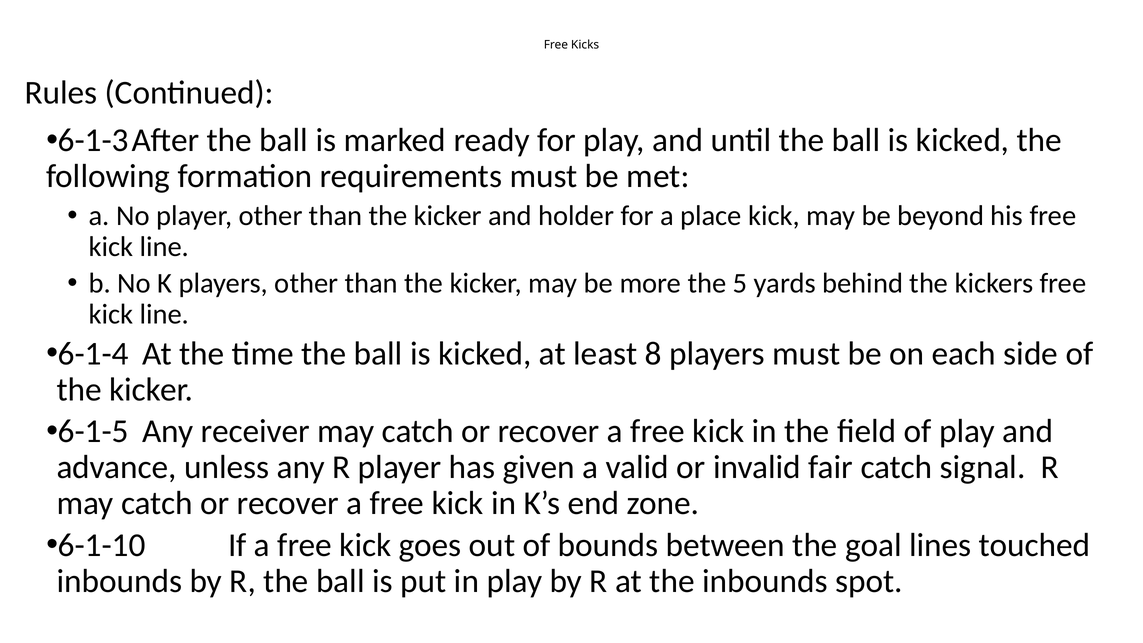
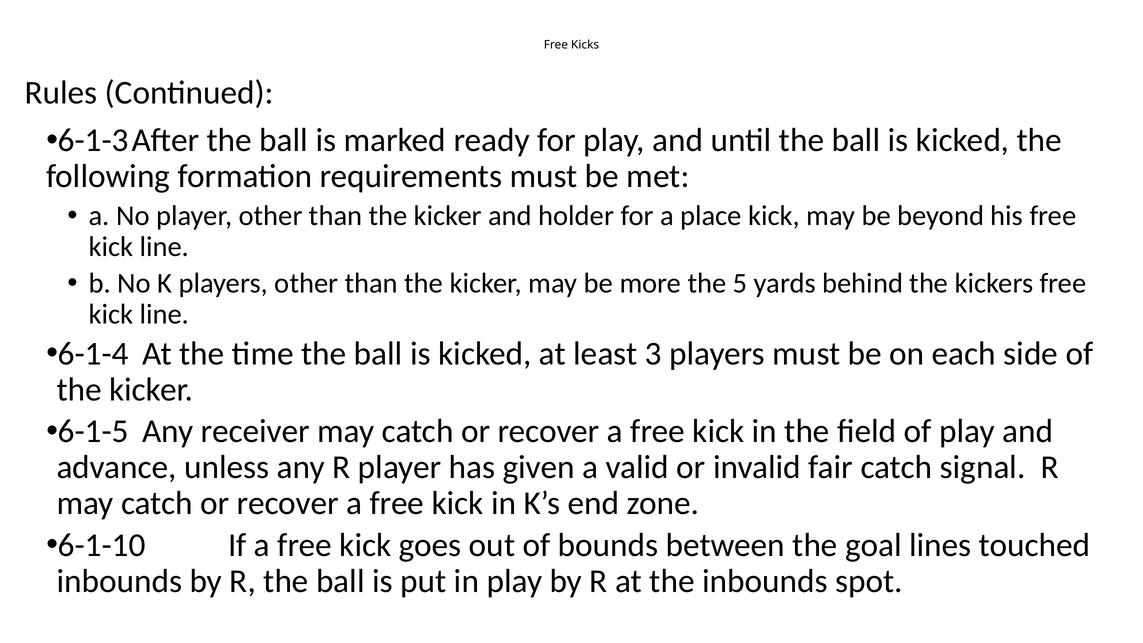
8: 8 -> 3
